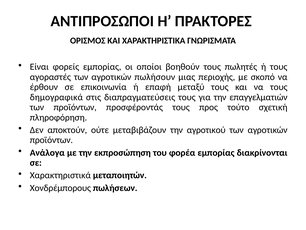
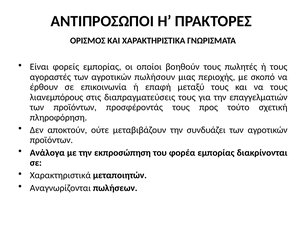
δημογραφικά: δημογραφικά -> λιανεμπόρους
αγροτικού: αγροτικού -> συνδυάζει
Χονδρέμπορους: Χονδρέμπορους -> Αναγνωρίζονται
